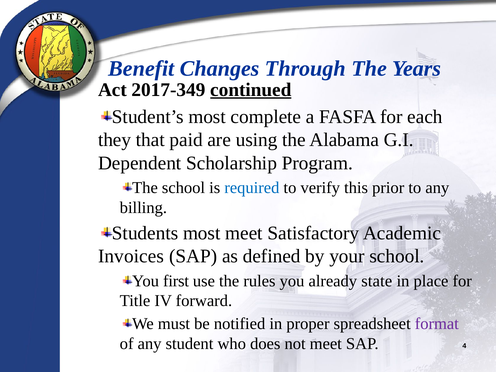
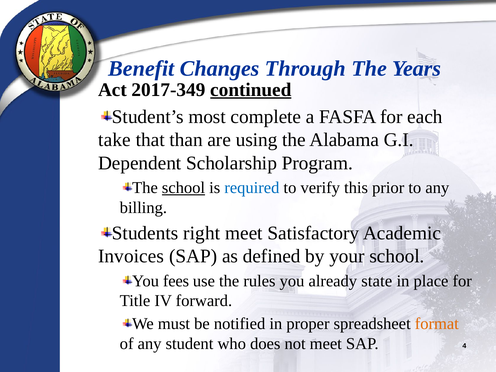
they: they -> take
paid: paid -> than
school at (183, 188) underline: none -> present
Students most: most -> right
first: first -> fees
format colour: purple -> orange
